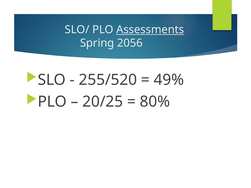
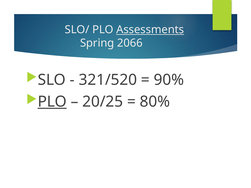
2056: 2056 -> 2066
255/520: 255/520 -> 321/520
49%: 49% -> 90%
PLO at (52, 102) underline: none -> present
